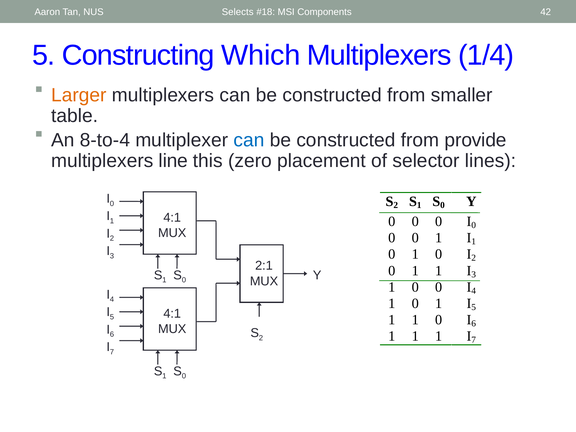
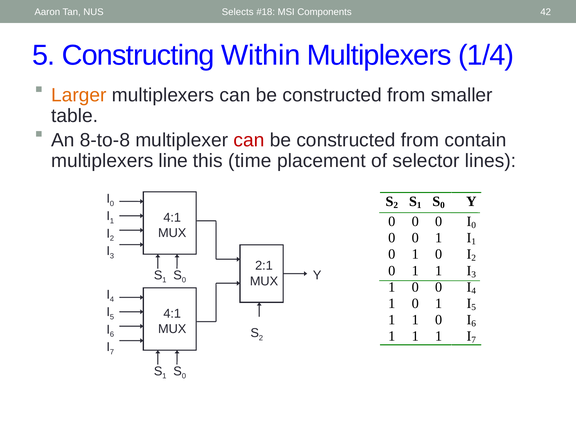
Which: Which -> Within
8-to-4: 8-to-4 -> 8-to-8
can at (249, 140) colour: blue -> red
provide: provide -> contain
zero: zero -> time
